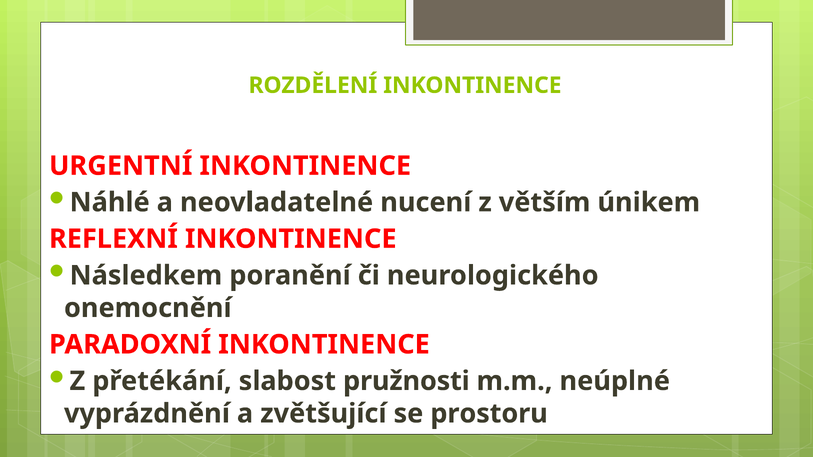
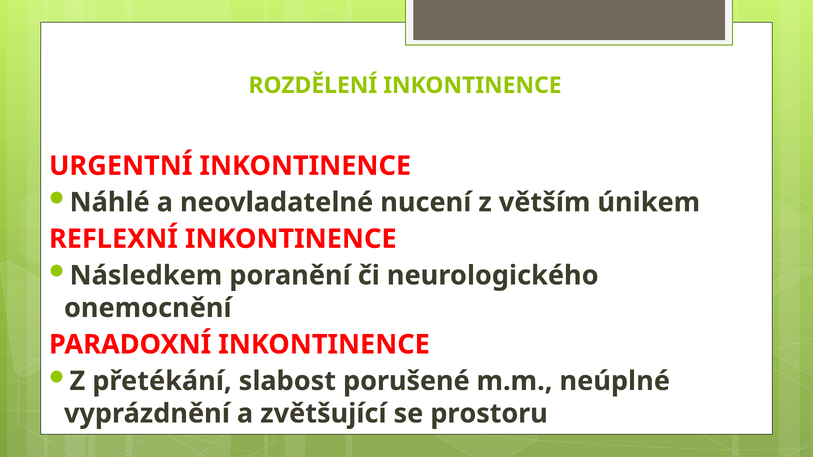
pružnosti: pružnosti -> porušené
